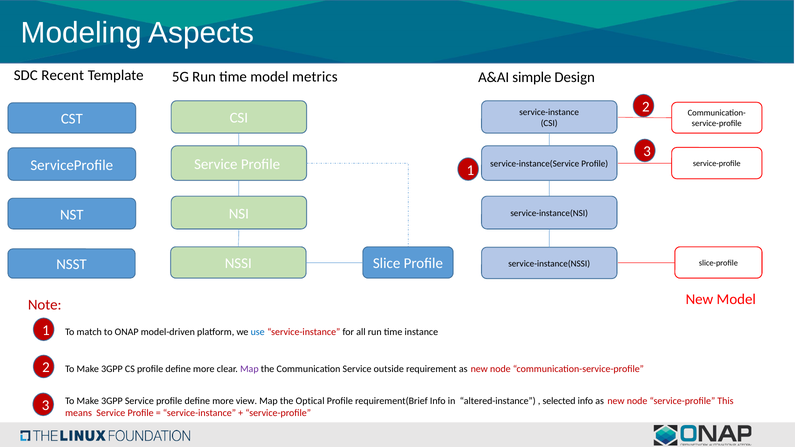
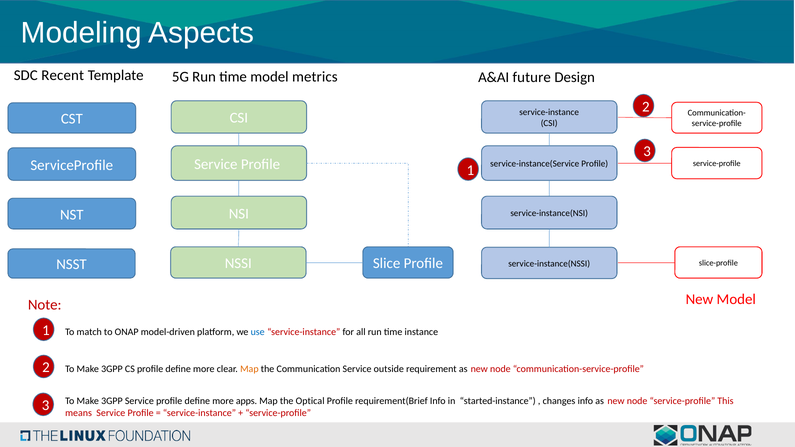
simple: simple -> future
Map at (249, 369) colour: purple -> orange
view: view -> apps
altered-instance: altered-instance -> started-instance
selected: selected -> changes
